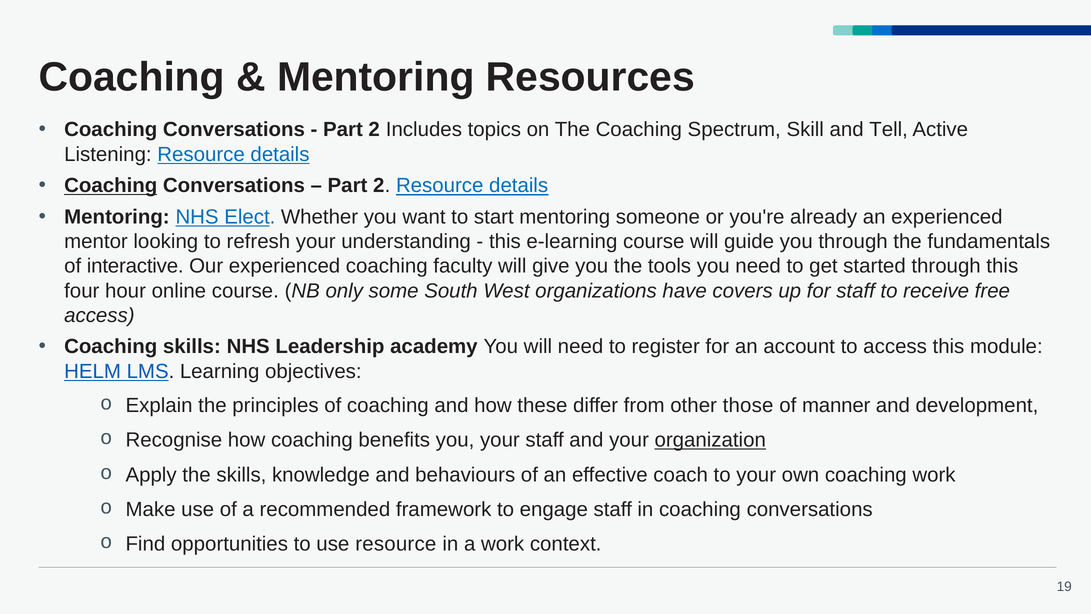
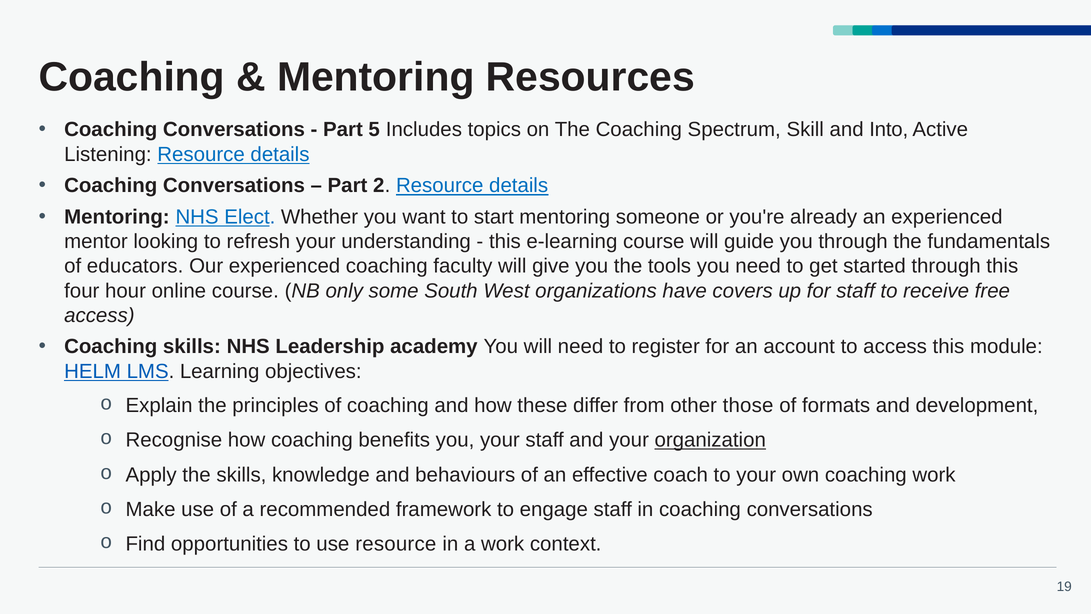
2 at (374, 130): 2 -> 5
Tell: Tell -> Into
Coaching at (111, 186) underline: present -> none
interactive: interactive -> educators
manner: manner -> formats
